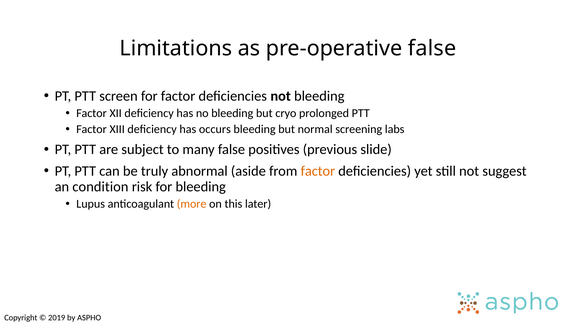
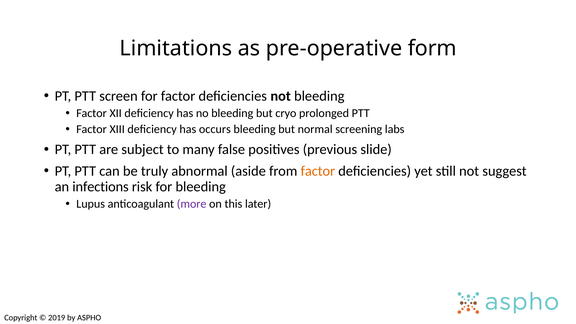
pre-operative false: false -> form
condition: condition -> infections
more colour: orange -> purple
